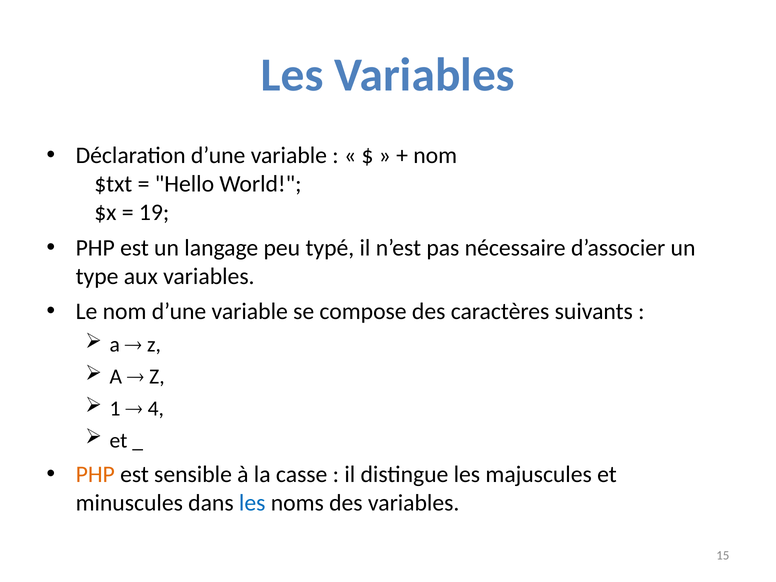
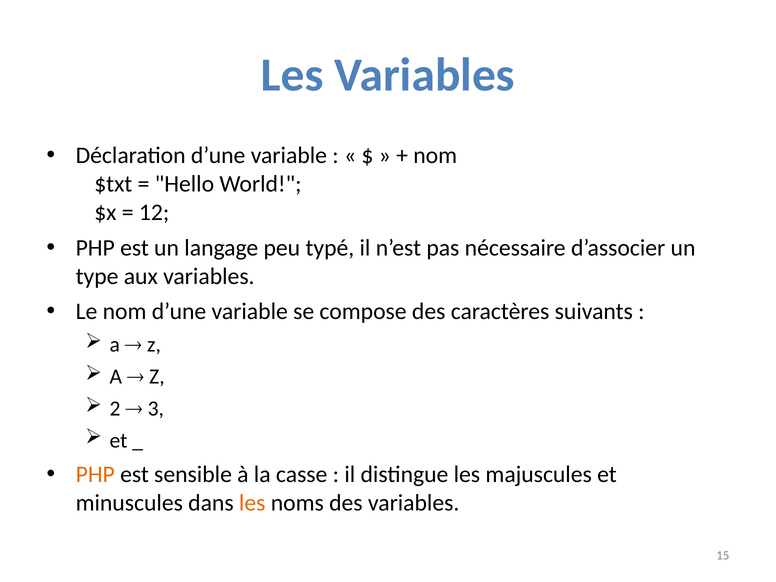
19: 19 -> 12
1: 1 -> 2
4: 4 -> 3
les at (252, 503) colour: blue -> orange
